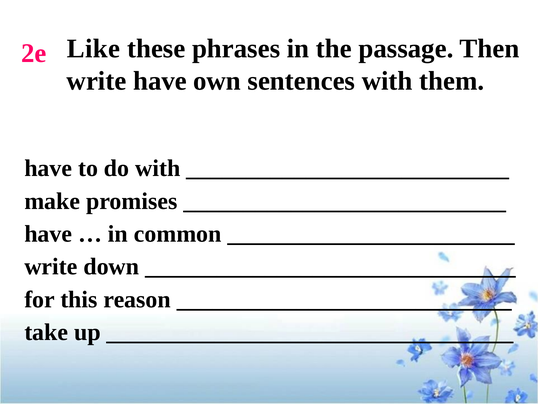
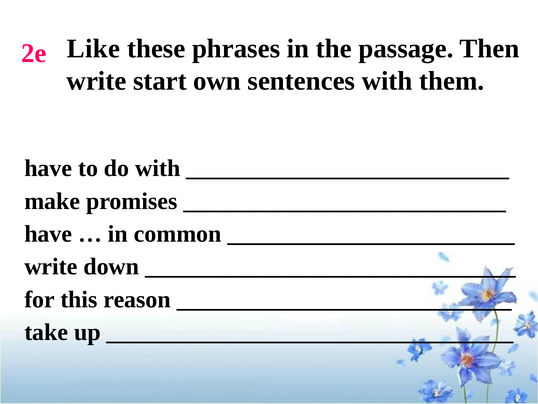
write have: have -> start
